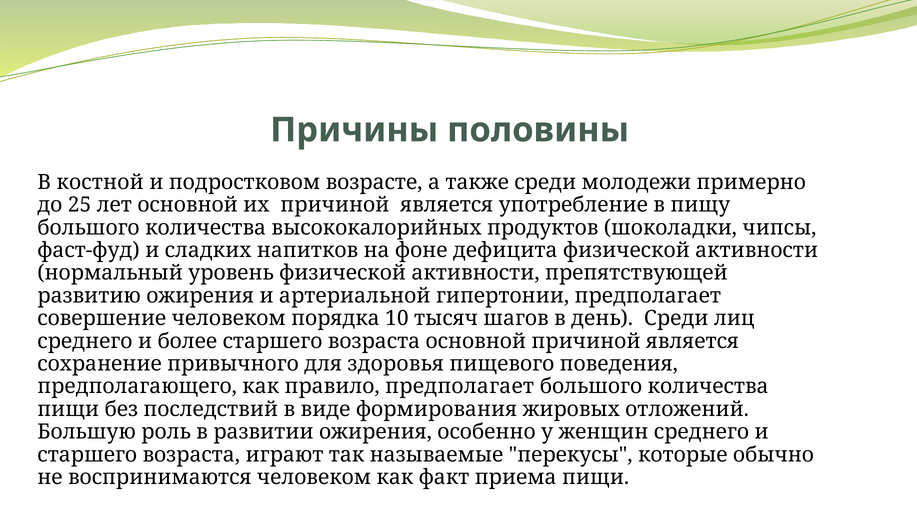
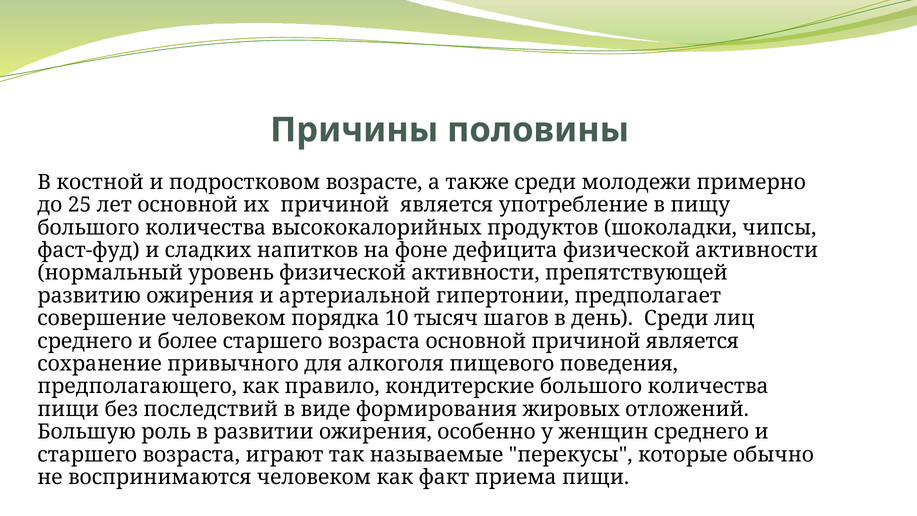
здоровья: здоровья -> алкоголя
правило предполагает: предполагает -> кондитерские
